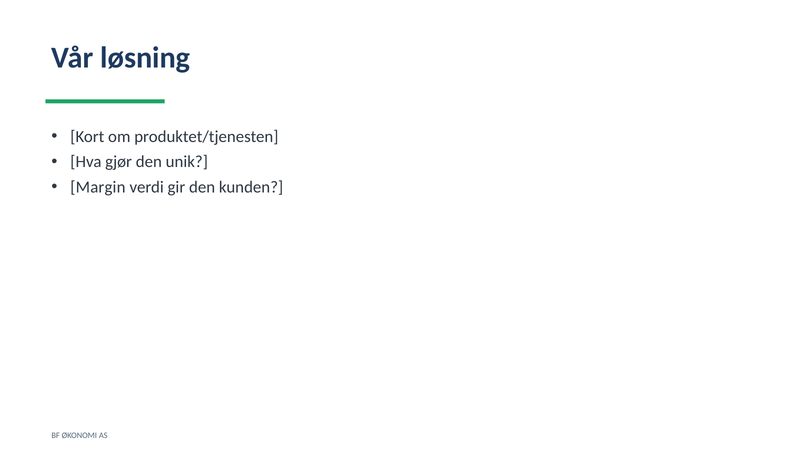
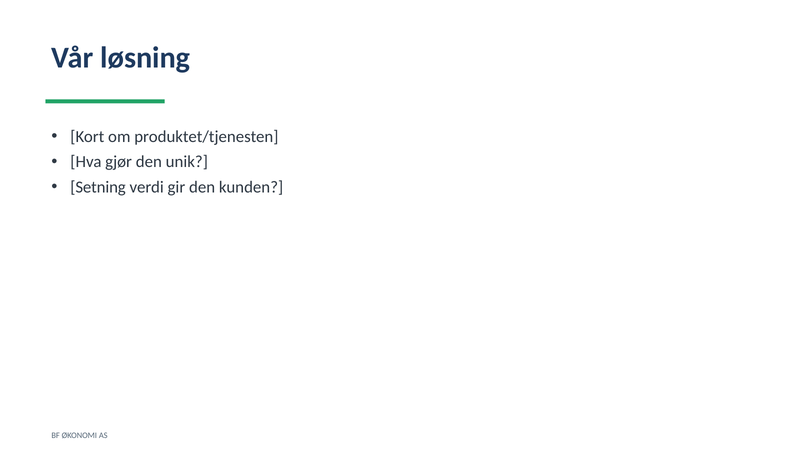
Margin: Margin -> Setning
